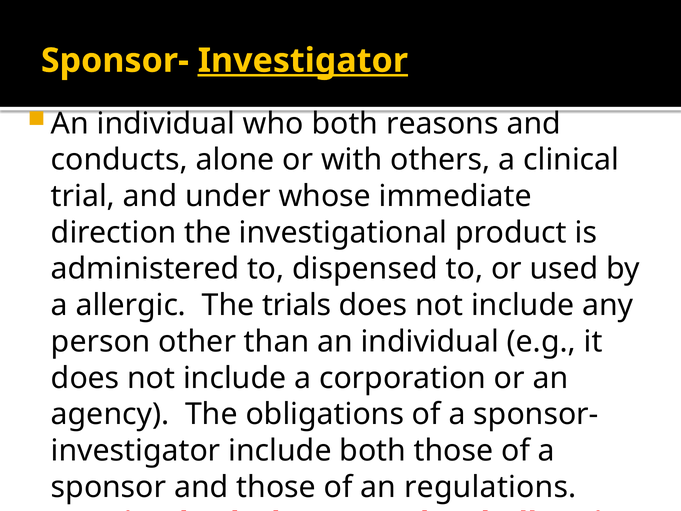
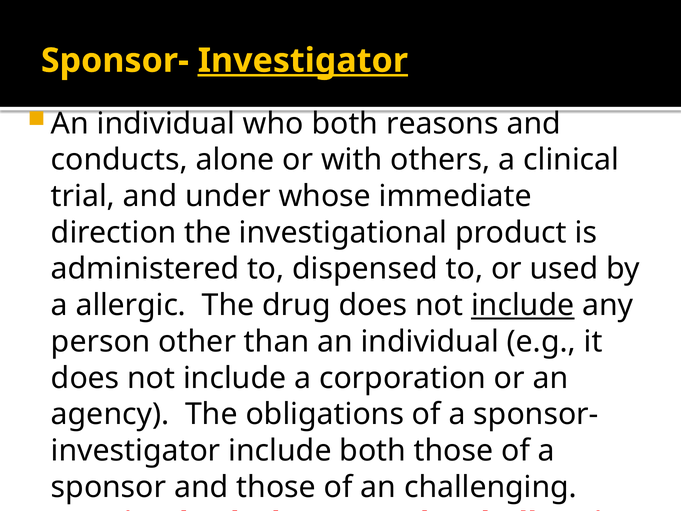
trials: trials -> drug
include at (523, 305) underline: none -> present
an regulations: regulations -> challenging
